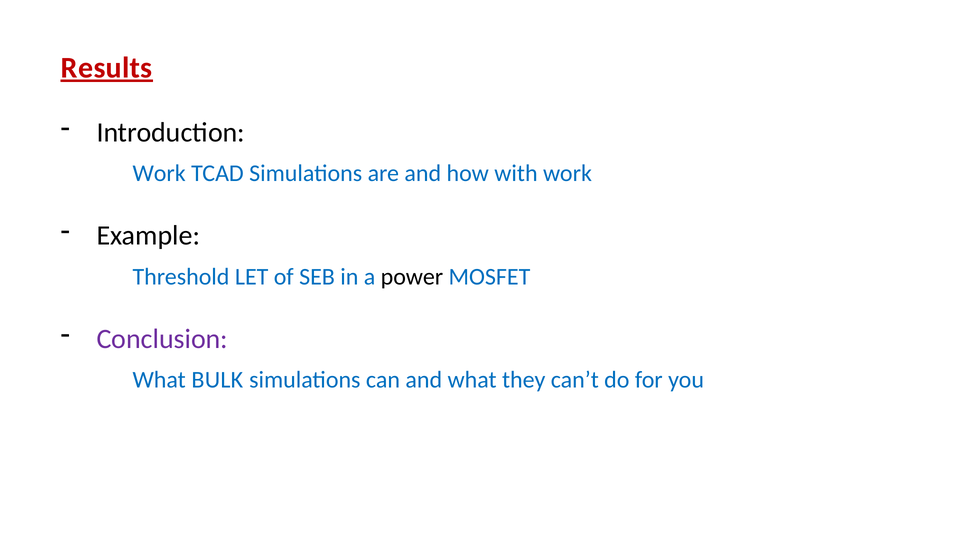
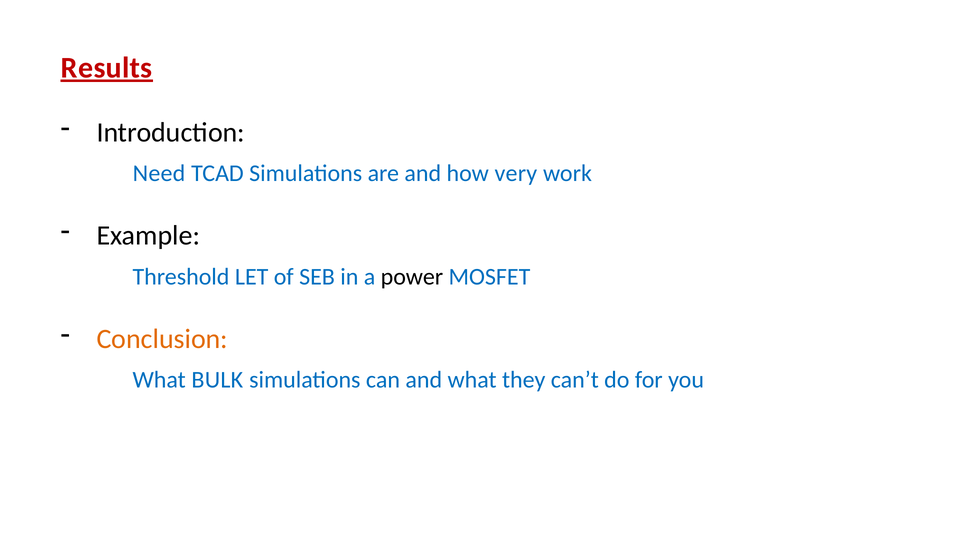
Work at (159, 173): Work -> Need
with: with -> very
Conclusion colour: purple -> orange
